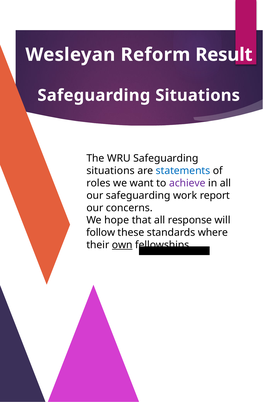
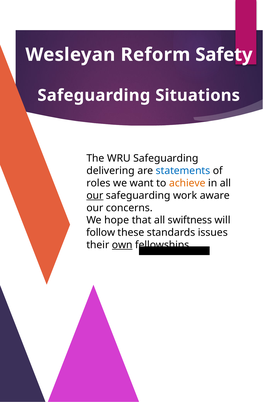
Result: Result -> Safety
situations at (111, 170): situations -> delivering
achieve colour: purple -> orange
our at (95, 195) underline: none -> present
report: report -> aware
response: response -> swiftness
where: where -> issues
